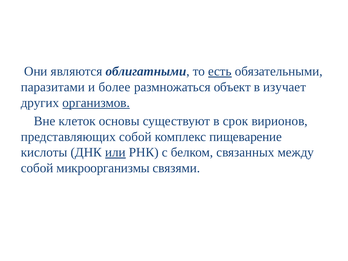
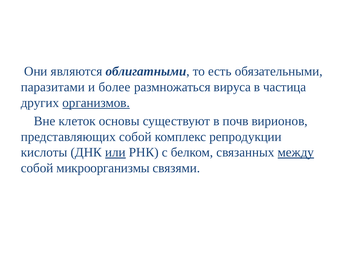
есть underline: present -> none
объект: объект -> вируса
изучает: изучает -> частица
срок: срок -> почв
пищеварение: пищеварение -> репродукции
между underline: none -> present
